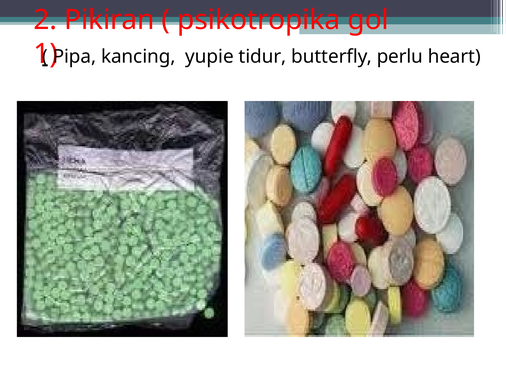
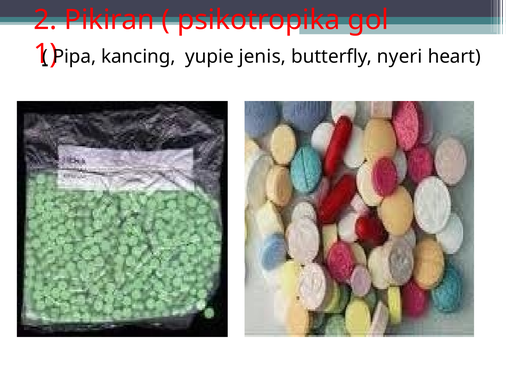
tidur: tidur -> jenis
perlu: perlu -> nyeri
